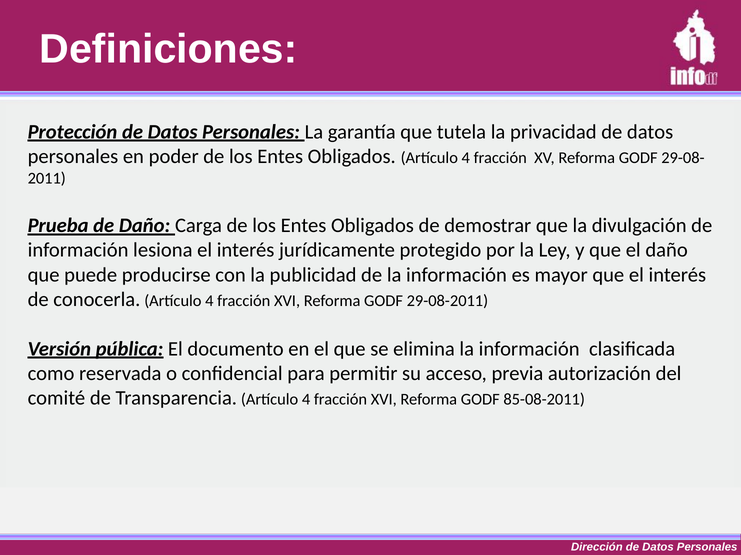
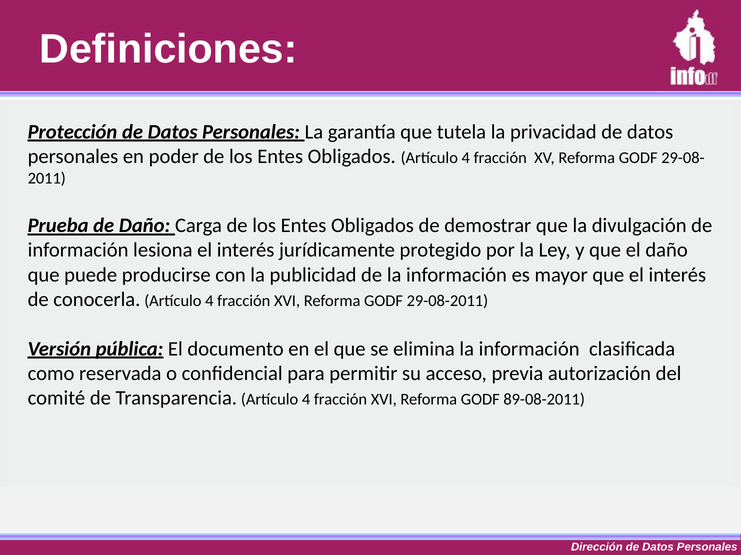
85-08-2011: 85-08-2011 -> 89-08-2011
